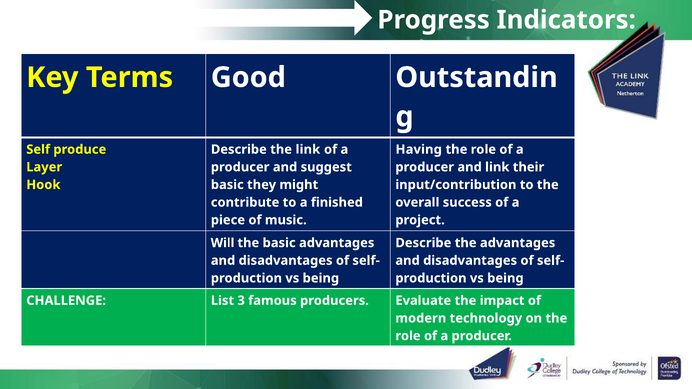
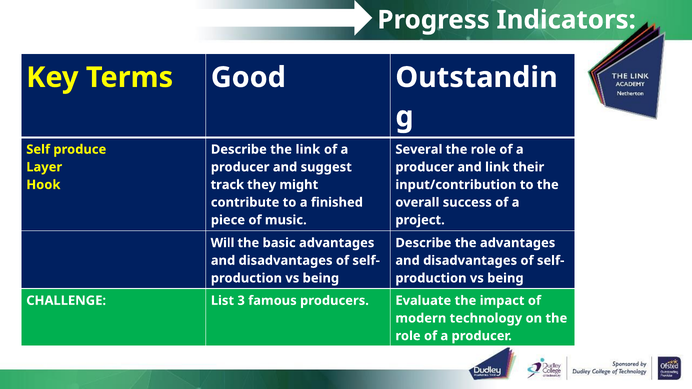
Having: Having -> Several
basic at (227, 185): basic -> track
